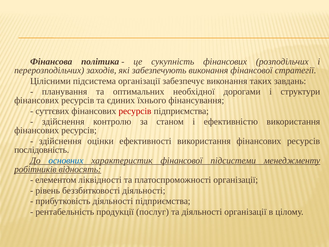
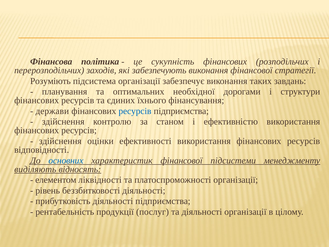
Цілісними: Цілісними -> Розуміють
суттєвих: суттєвих -> держави
ресурсів at (135, 111) colour: red -> blue
послідовність: послідовність -> відповідності
робітників: робітників -> виділяють
